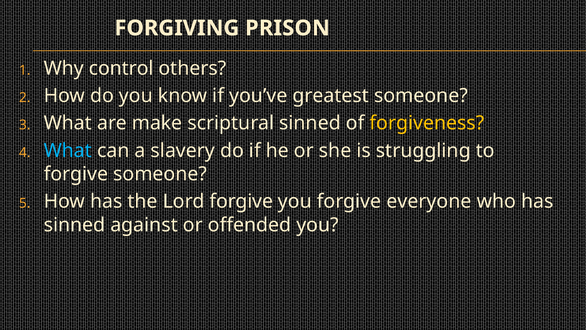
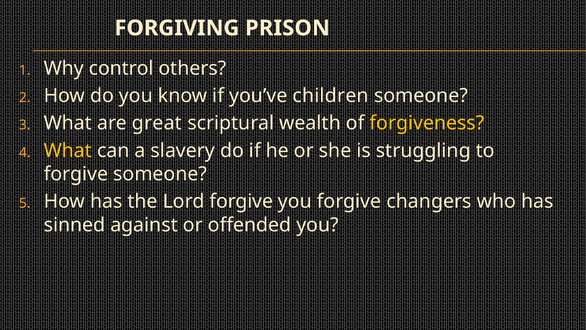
greatest: greatest -> children
make: make -> great
scriptural sinned: sinned -> wealth
What at (68, 150) colour: light blue -> yellow
everyone: everyone -> changers
